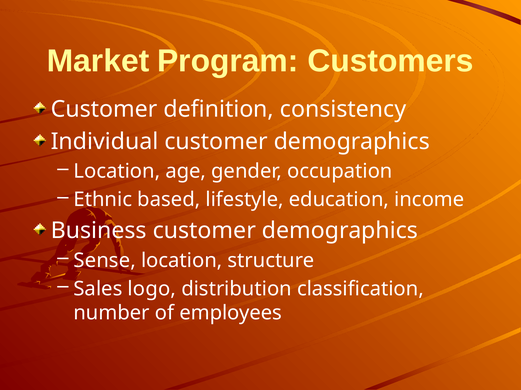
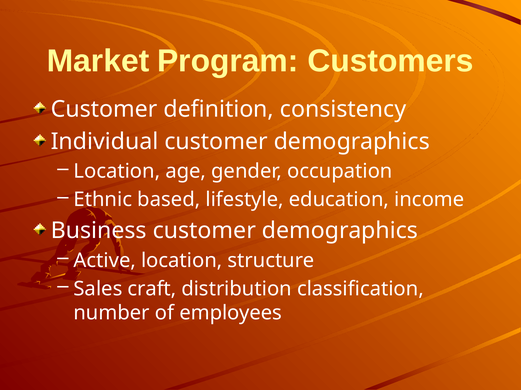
Sense: Sense -> Active
logo: logo -> craft
